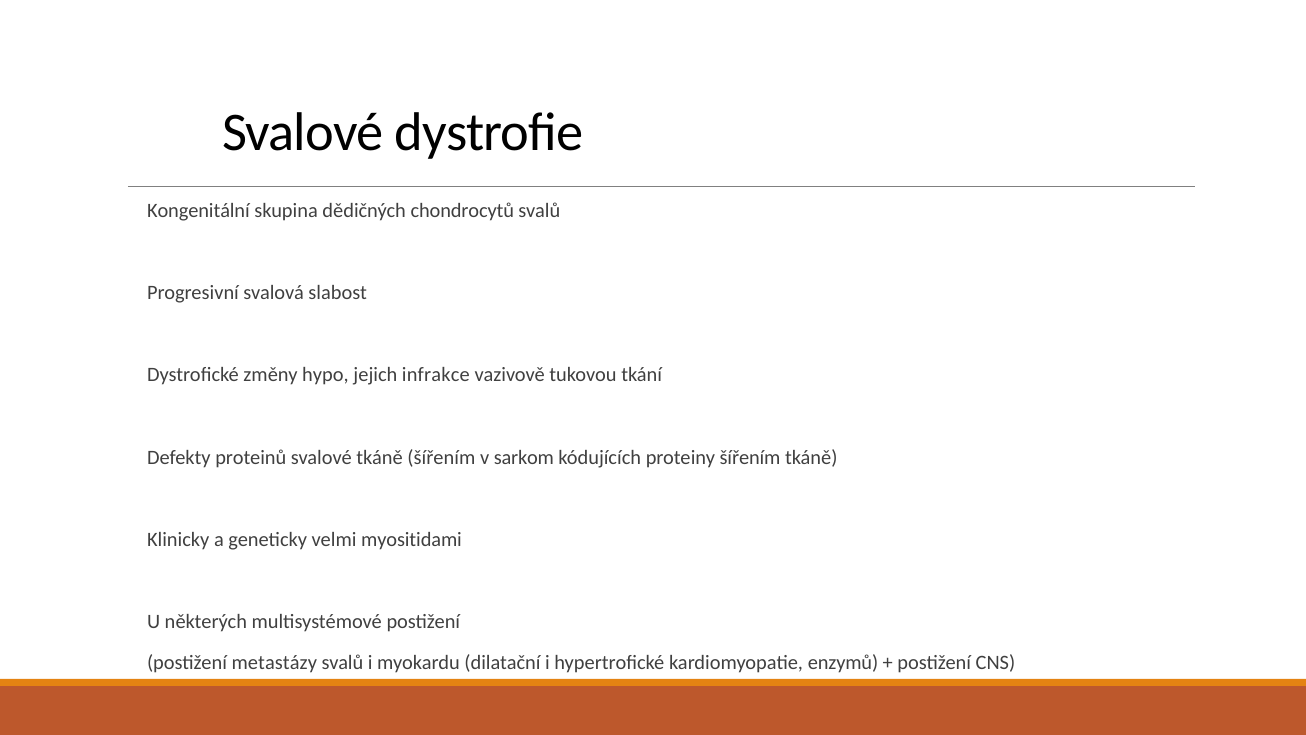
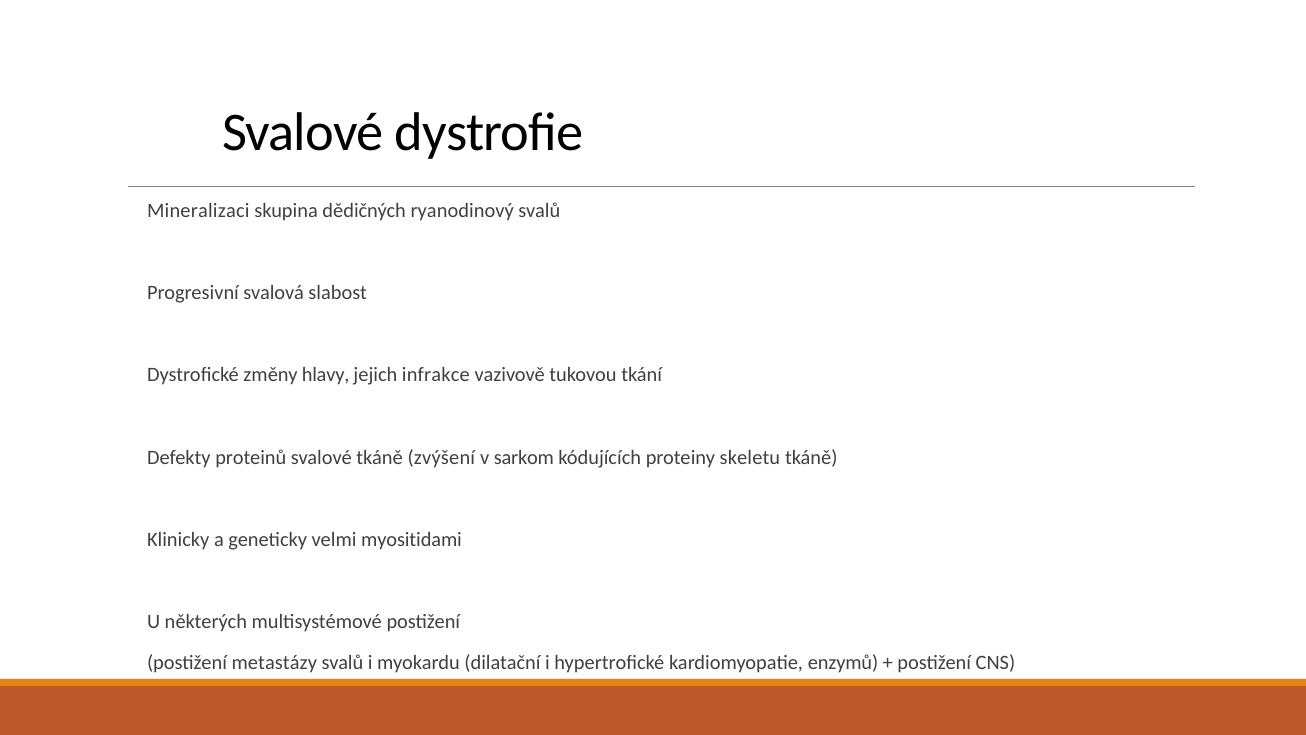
Kongenitální: Kongenitální -> Mineralizaci
chondrocytů: chondrocytů -> ryanodinový
hypo: hypo -> hlavy
tkáně šířením: šířením -> zvýšení
proteiny šířením: šířením -> skeletu
